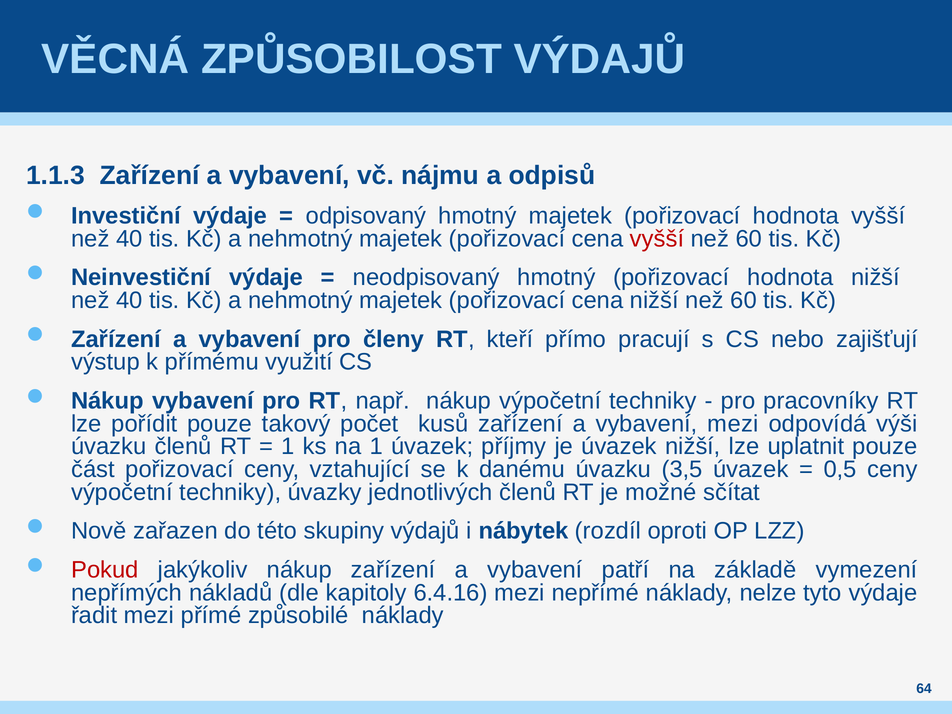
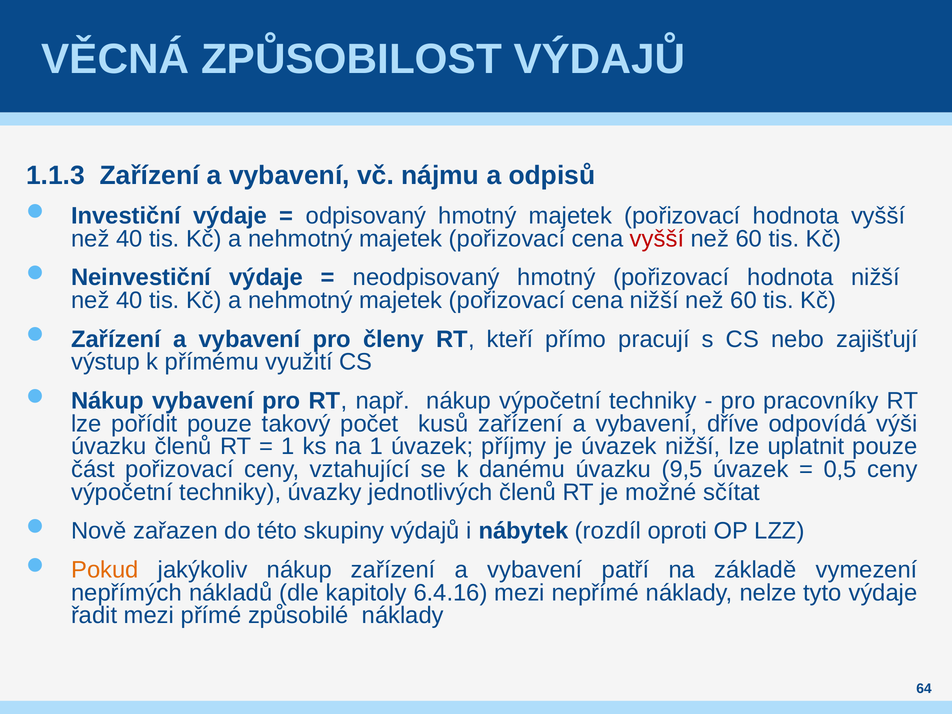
vybavení mezi: mezi -> dříve
3,5: 3,5 -> 9,5
Pokud colour: red -> orange
